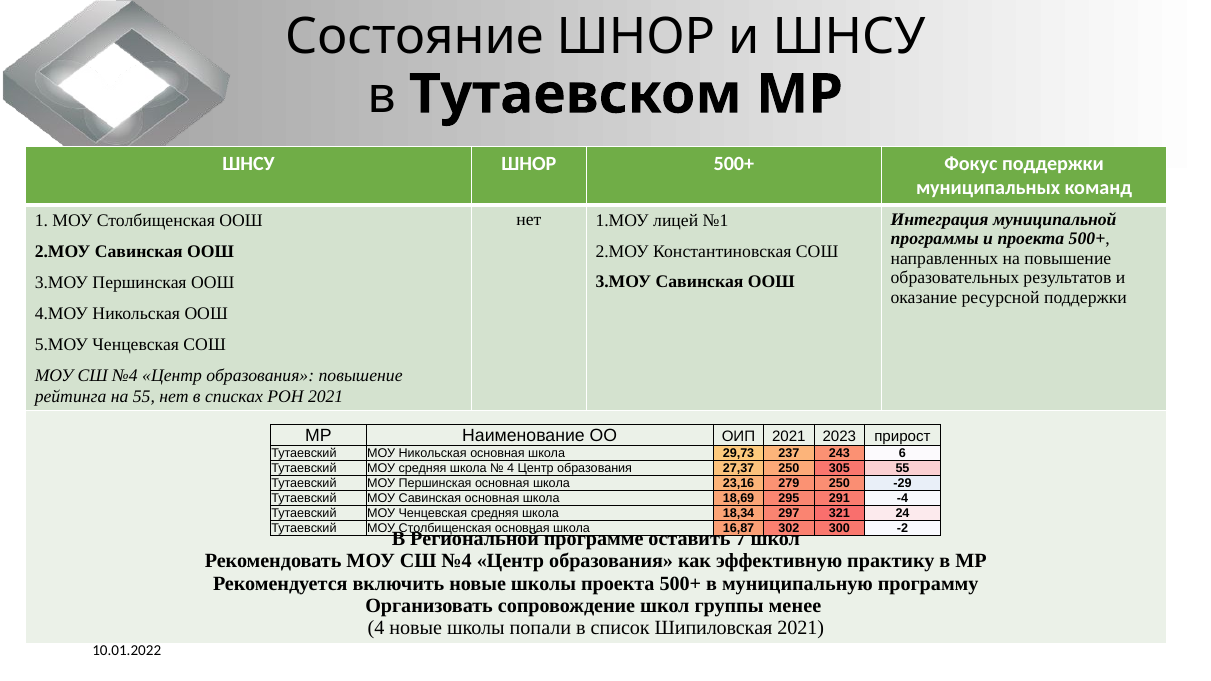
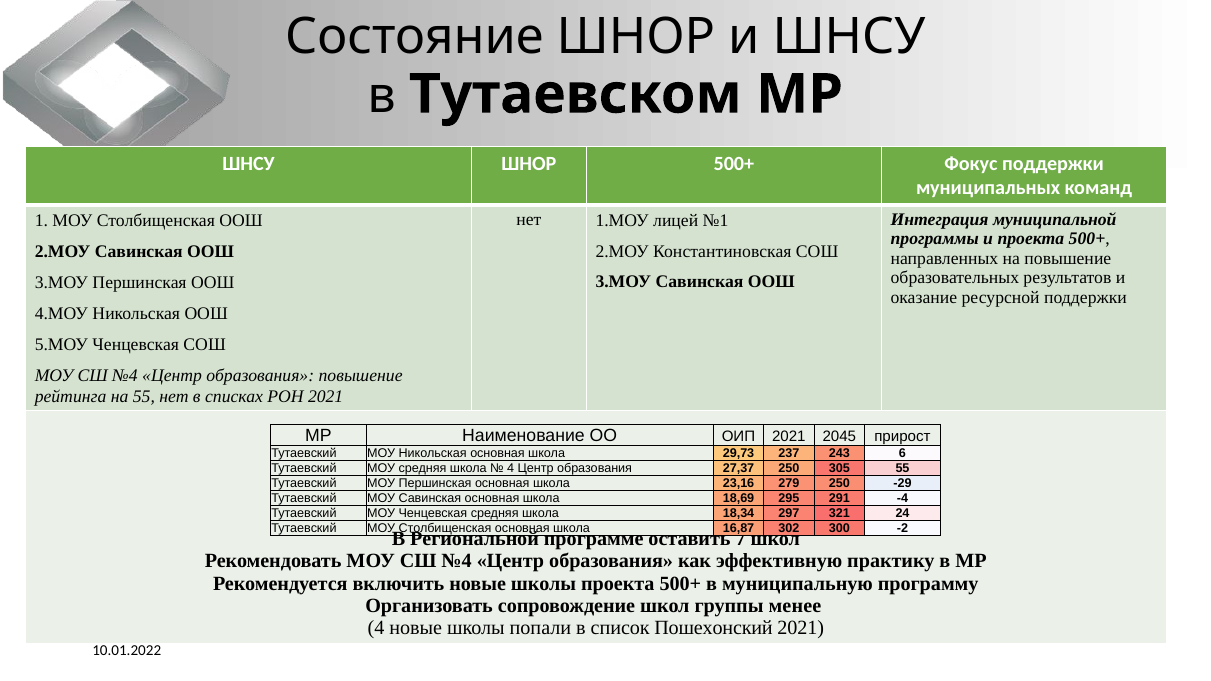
2023: 2023 -> 2045
Шипиловская: Шипиловская -> Пошехонский
